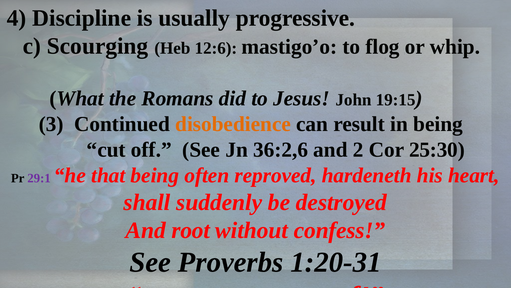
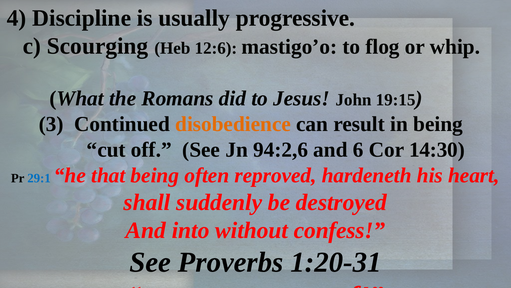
36:2,6: 36:2,6 -> 94:2,6
2: 2 -> 6
25:30: 25:30 -> 14:30
29:1 colour: purple -> blue
root: root -> into
